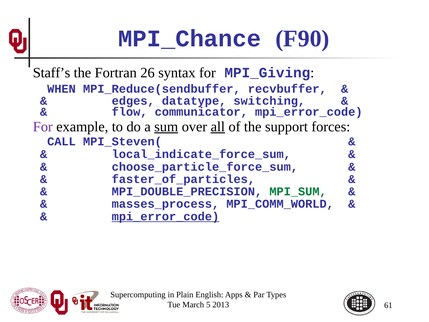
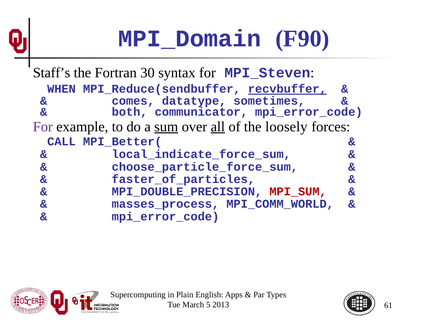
MPI_Chance: MPI_Chance -> MPI_Domain
26: 26 -> 30
MPI_Giving: MPI_Giving -> MPI_Steven
recvbuffer underline: none -> present
edges: edges -> comes
switching: switching -> sometimes
flow: flow -> both
support: support -> loosely
MPI_Steven(: MPI_Steven( -> MPI_Better(
MPI_SUM colour: green -> red
mpi_error_code at (165, 216) underline: present -> none
